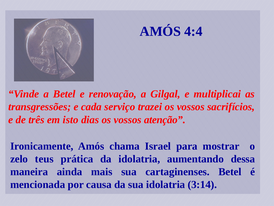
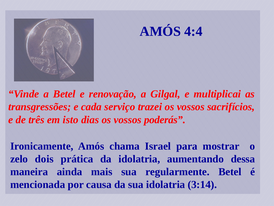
atenção: atenção -> poderás
teus: teus -> dois
cartaginenses: cartaginenses -> regularmente
